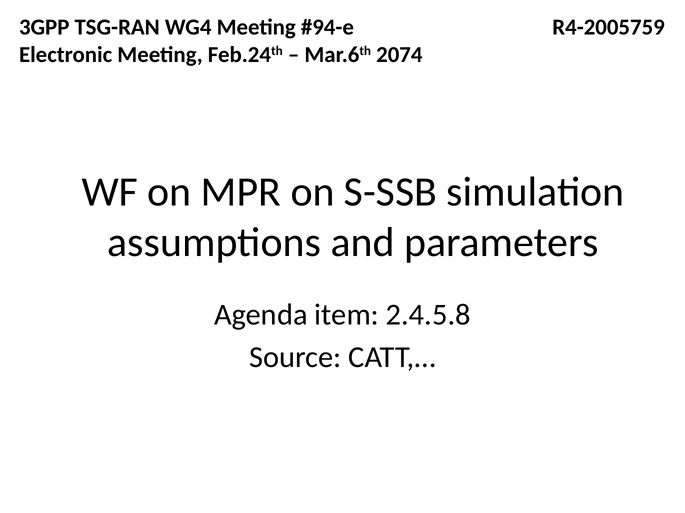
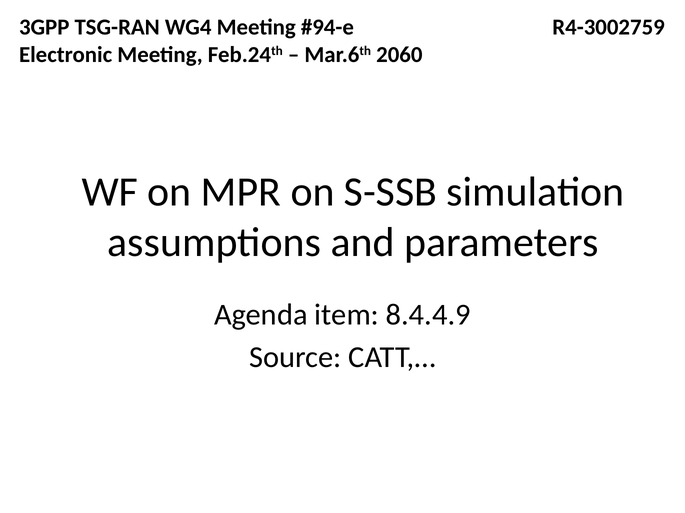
R4-2005759: R4-2005759 -> R4-3002759
2074: 2074 -> 2060
2.4.5.8: 2.4.5.8 -> 8.4.4.9
